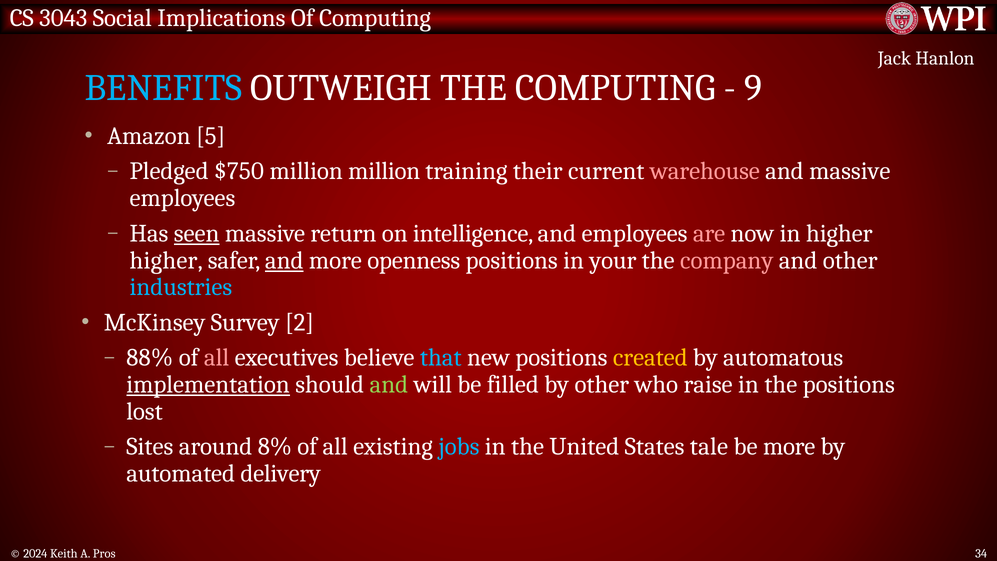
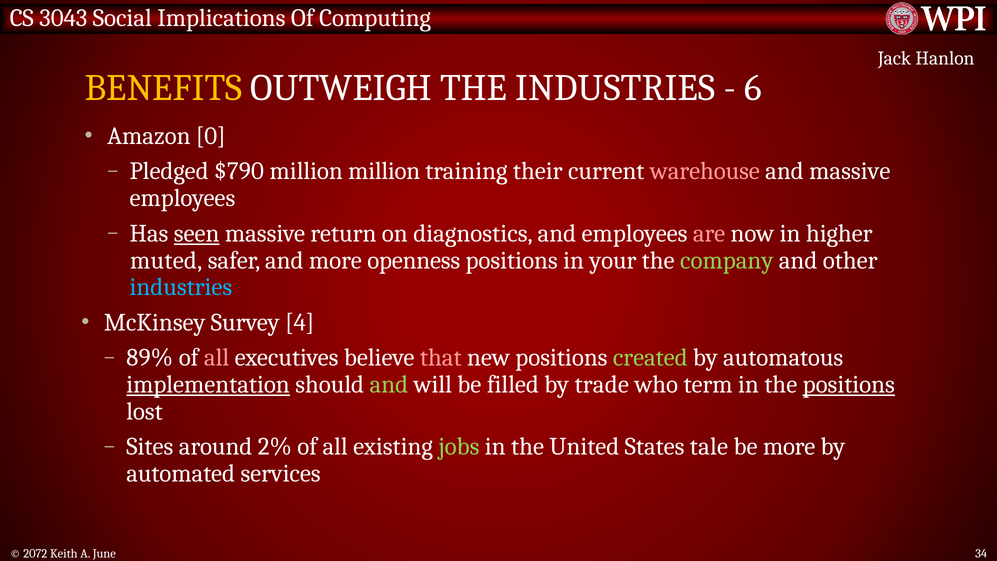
BENEFITS colour: light blue -> yellow
THE COMPUTING: COMPUTING -> INDUSTRIES
9: 9 -> 6
5: 5 -> 0
$750: $750 -> $790
intelligence: intelligence -> diagnostics
higher at (166, 260): higher -> muted
and at (284, 260) underline: present -> none
company colour: pink -> light green
2: 2 -> 4
88%: 88% -> 89%
that colour: light blue -> pink
created colour: yellow -> light green
by other: other -> trade
raise: raise -> term
positions at (849, 384) underline: none -> present
8%: 8% -> 2%
jobs colour: light blue -> light green
delivery: delivery -> services
2024: 2024 -> 2072
Pros: Pros -> June
